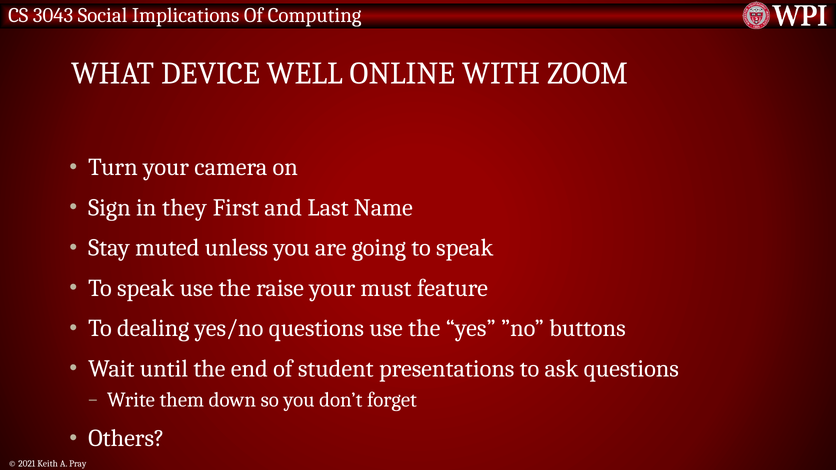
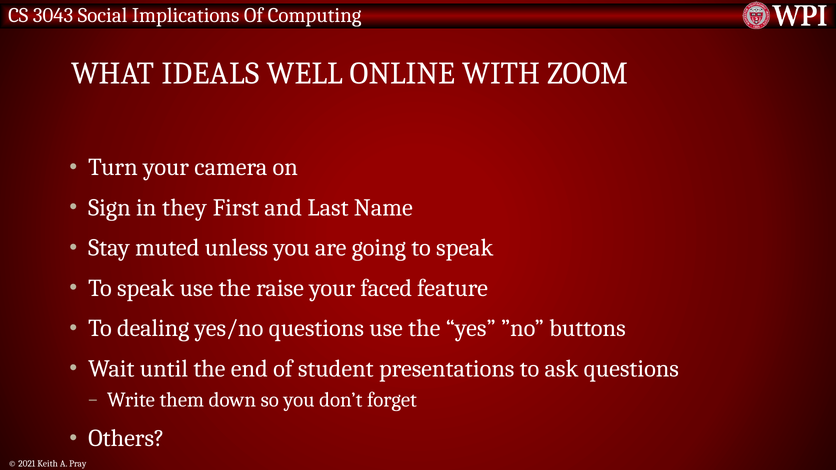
DEVICE: DEVICE -> IDEALS
must: must -> faced
